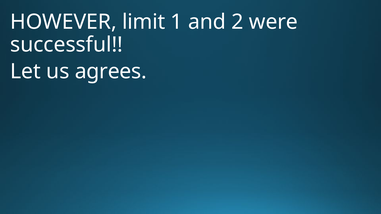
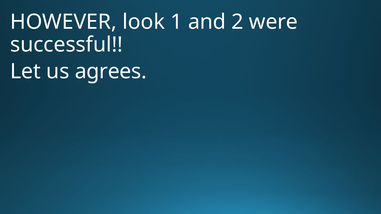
limit: limit -> look
